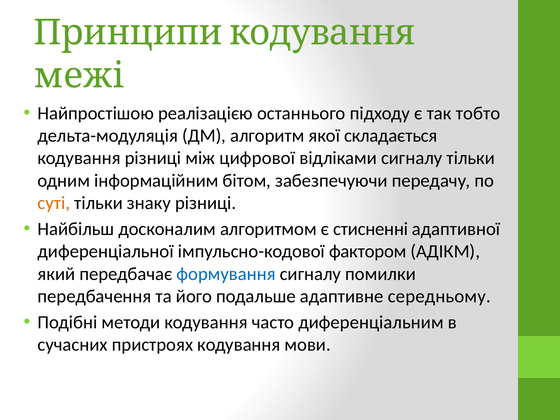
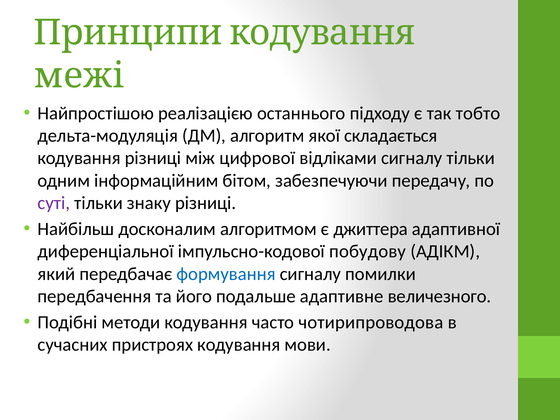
суті colour: orange -> purple
стисненні: стисненні -> джиттера
фактором: фактором -> побудову
середньому: середньому -> величезного
диференціальним: диференціальним -> чотирипроводова
